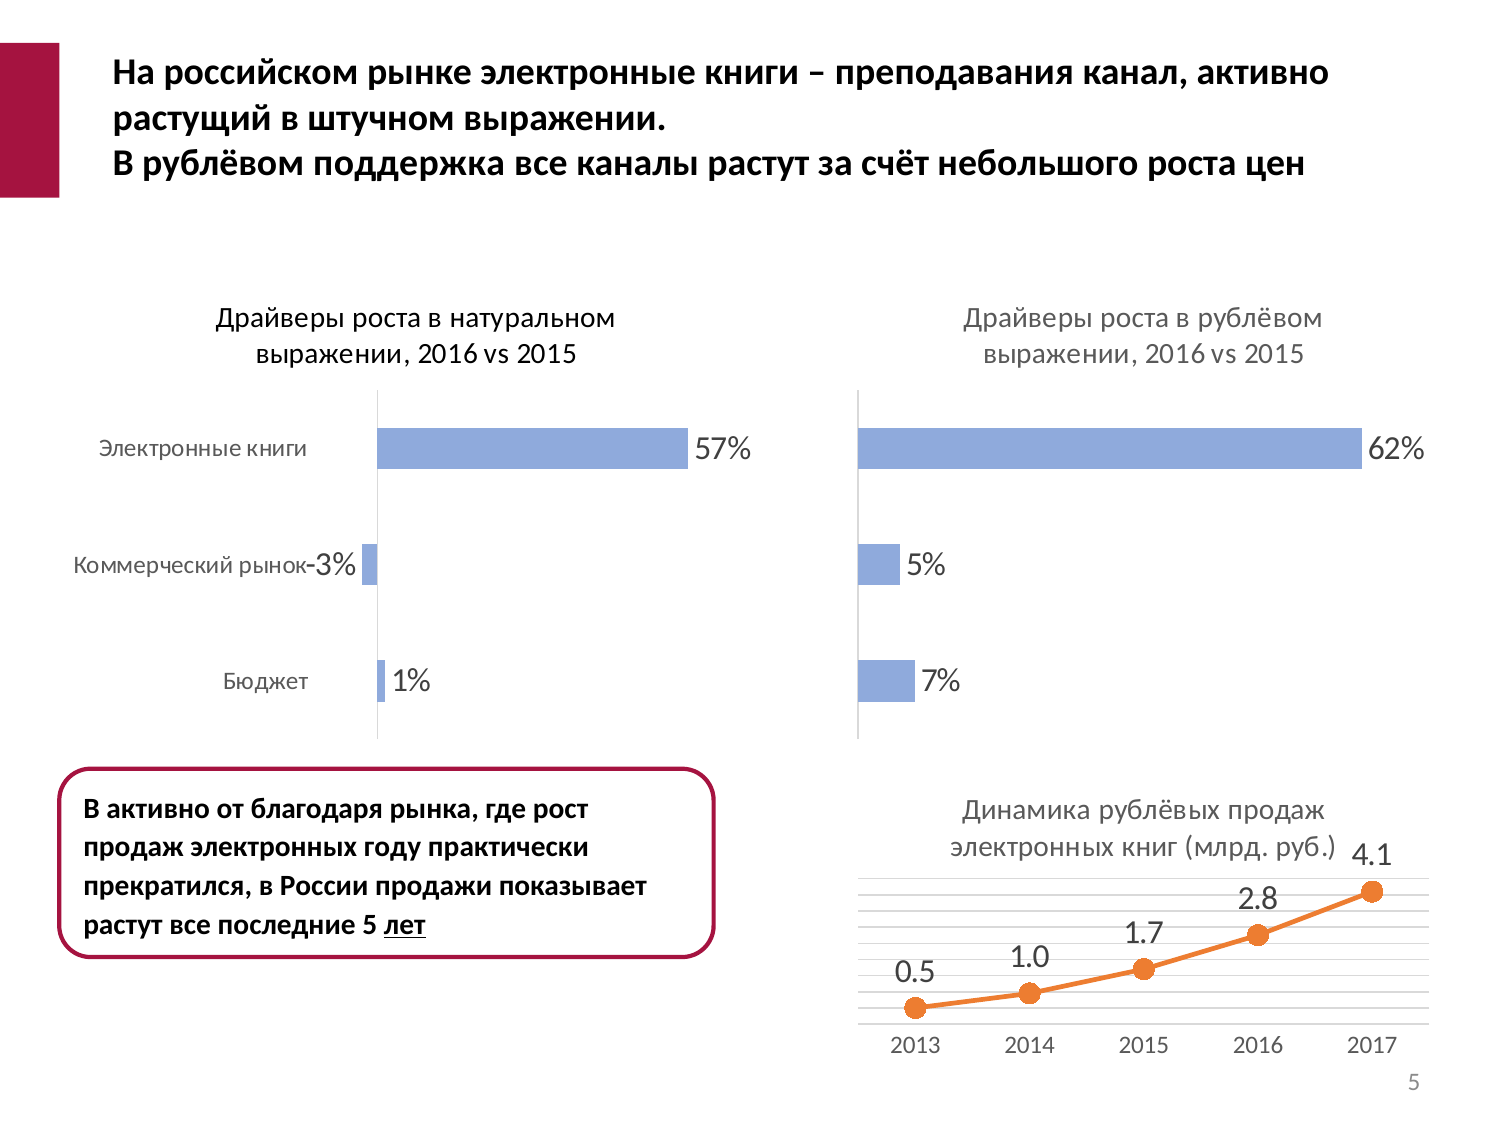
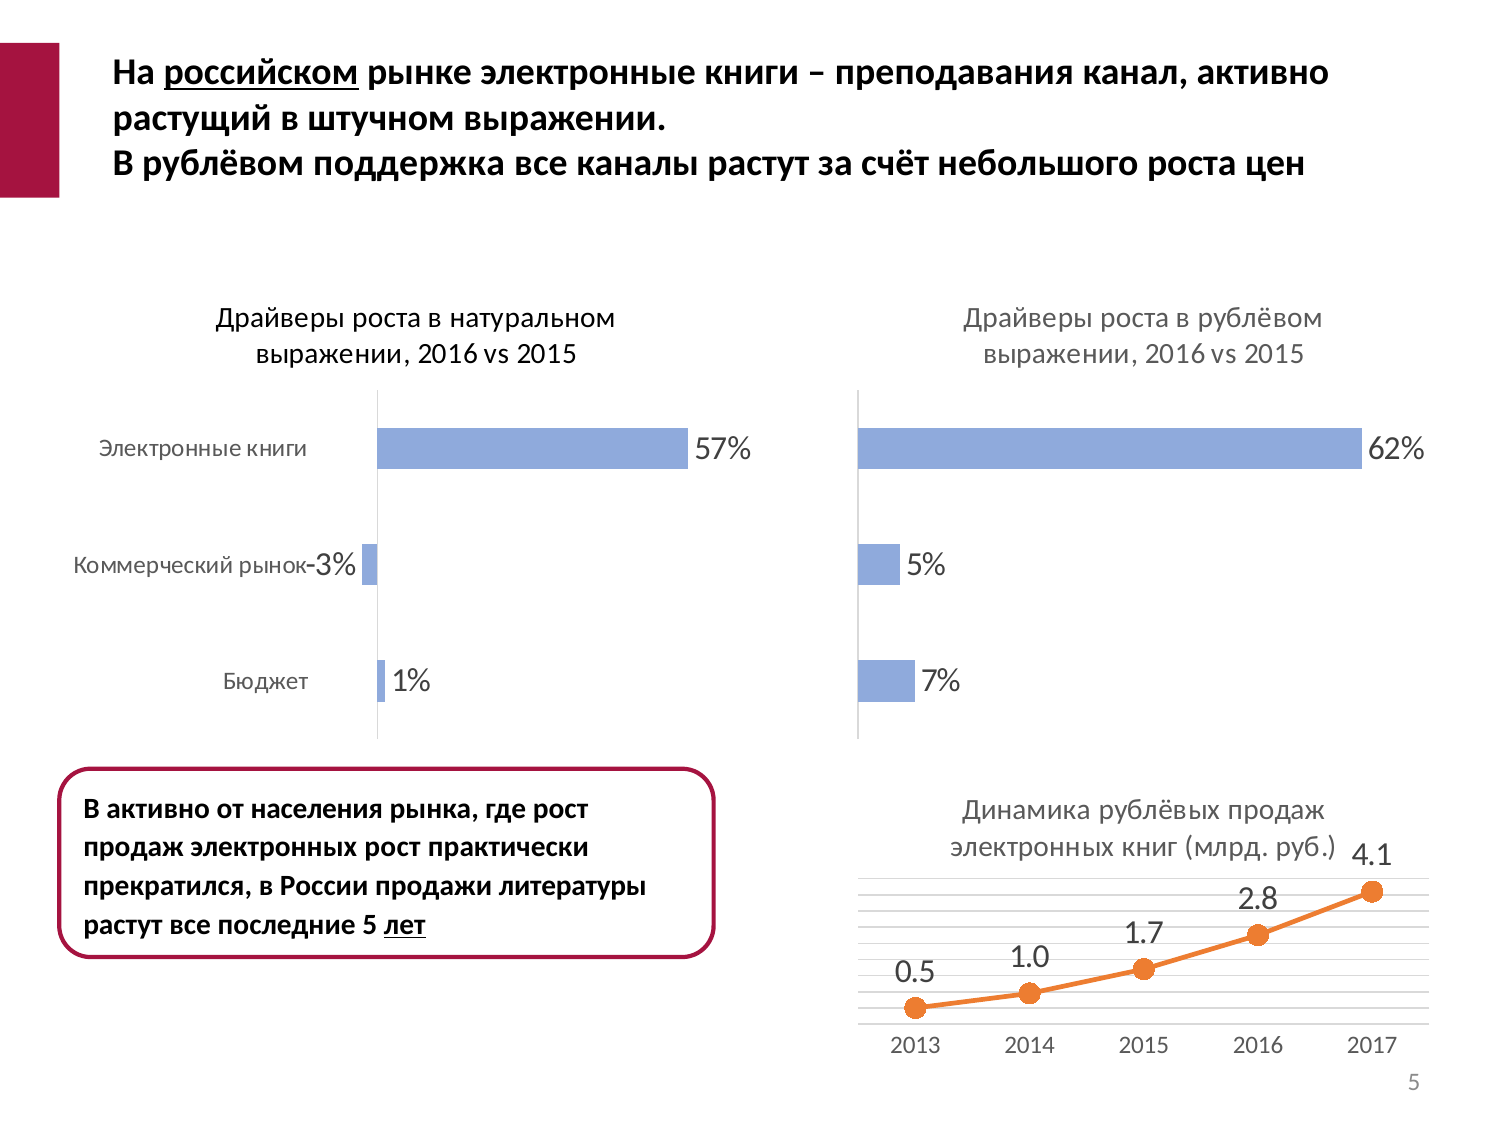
российском underline: none -> present
благодаря: благодаря -> населения
электронных году: году -> рост
показывает: показывает -> литературы
